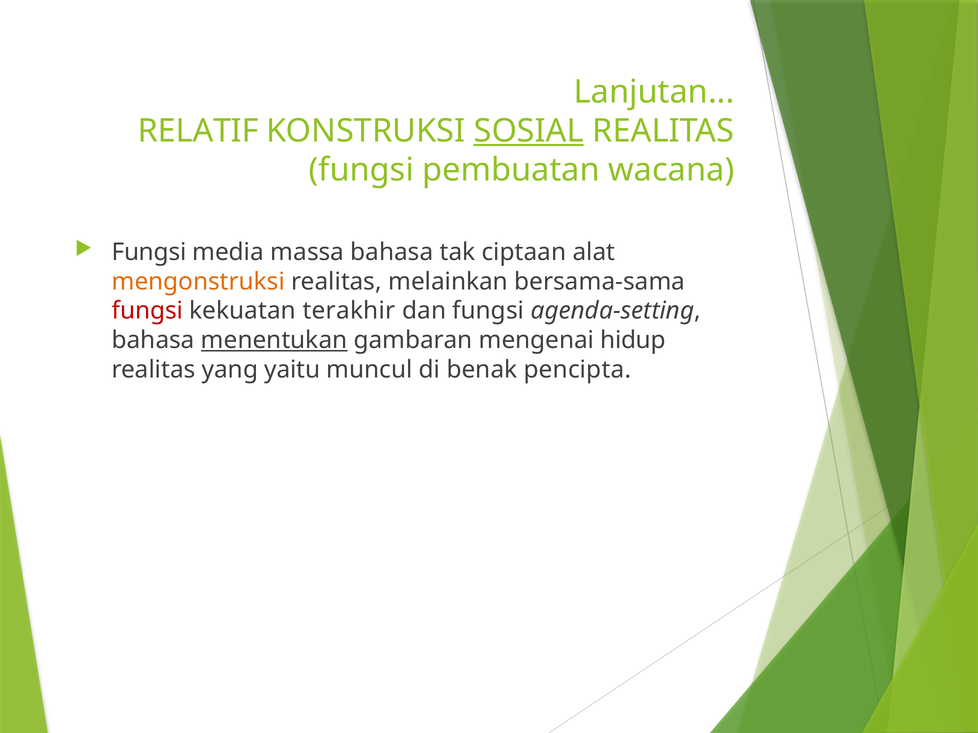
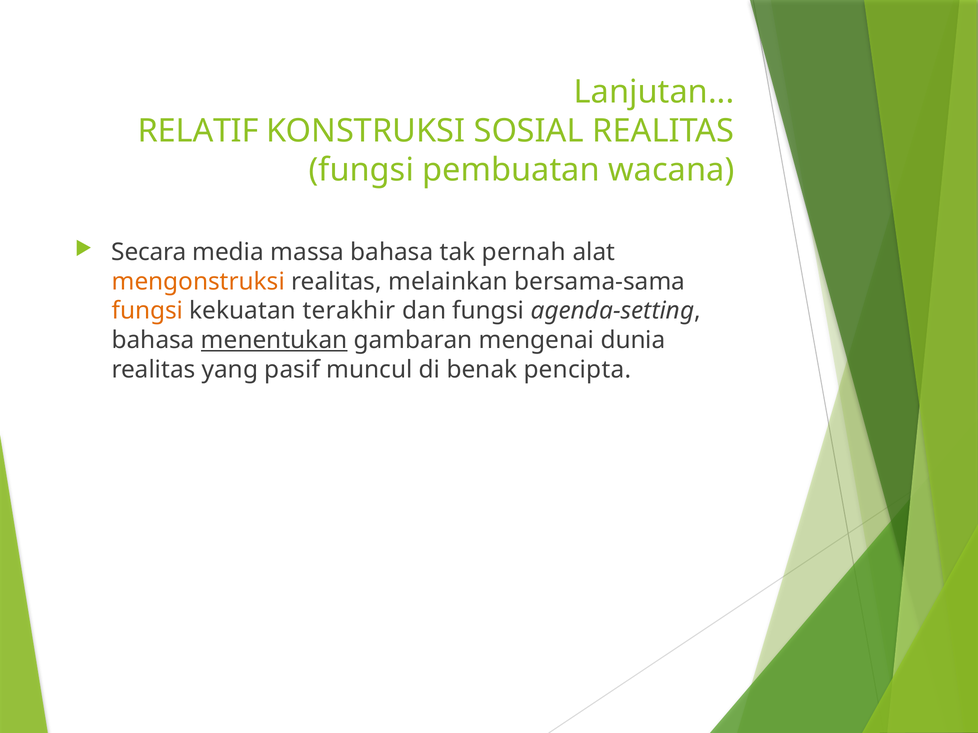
SOSIAL underline: present -> none
Fungsi at (149, 252): Fungsi -> Secara
ciptaan: ciptaan -> pernah
fungsi at (147, 311) colour: red -> orange
hidup: hidup -> dunia
yaitu: yaitu -> pasif
